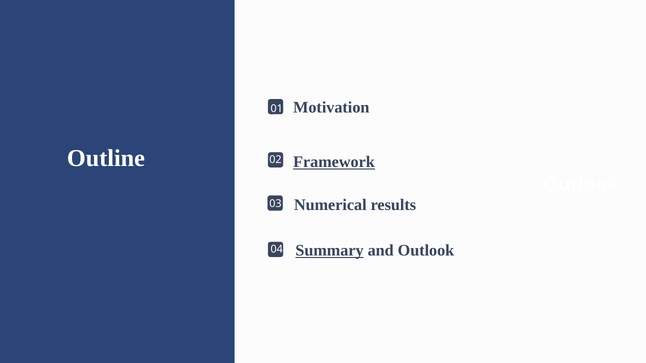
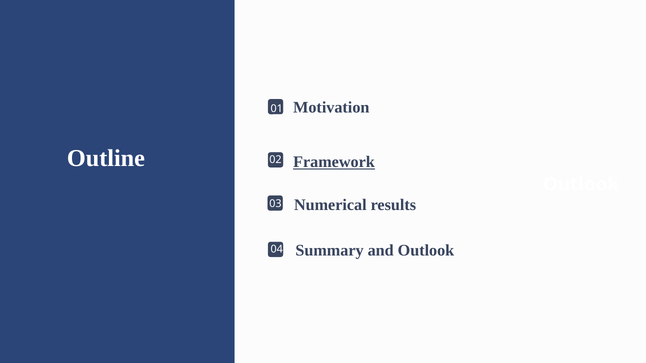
Summary underline: present -> none
